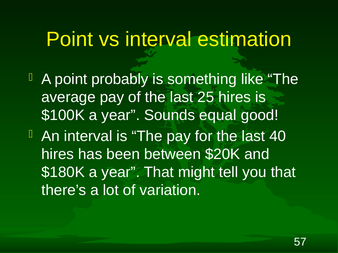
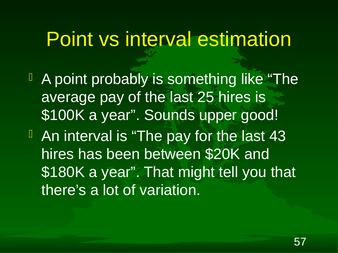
equal: equal -> upper
40: 40 -> 43
